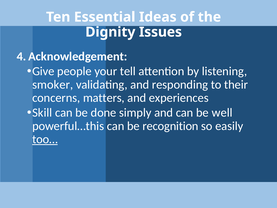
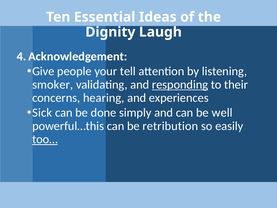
Issues: Issues -> Laugh
responding underline: none -> present
matters: matters -> hearing
Skill: Skill -> Sick
recognition: recognition -> retribution
